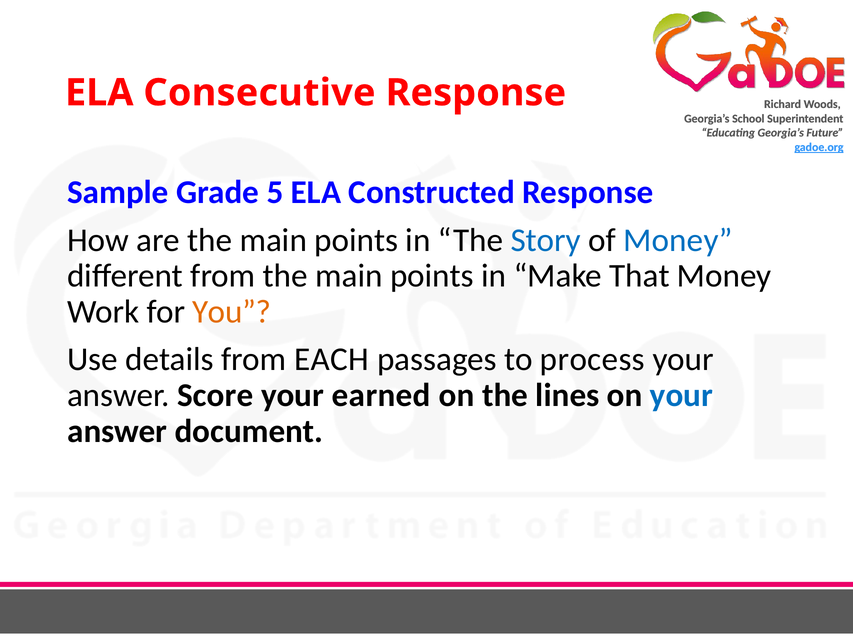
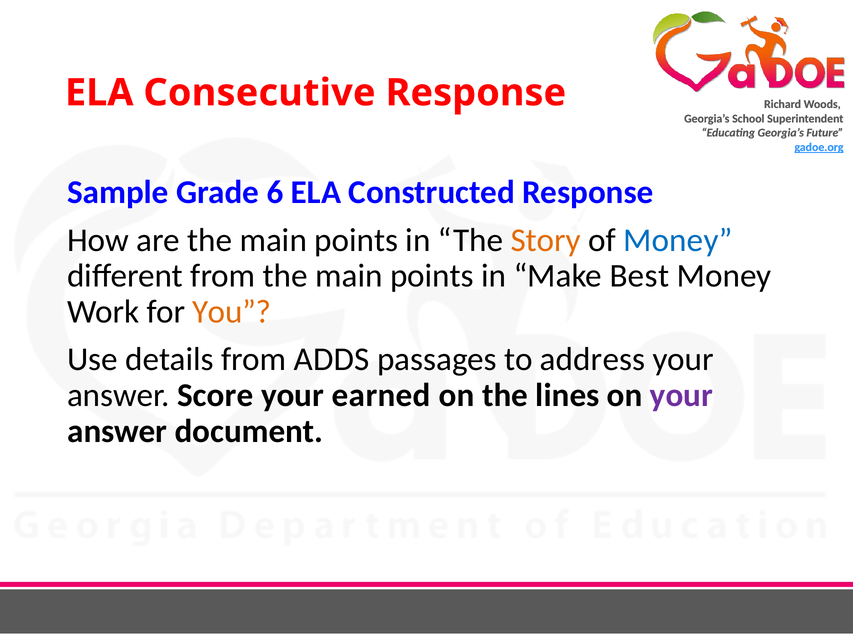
5: 5 -> 6
Story colour: blue -> orange
That: That -> Best
EACH: EACH -> ADDS
process: process -> address
your at (681, 395) colour: blue -> purple
